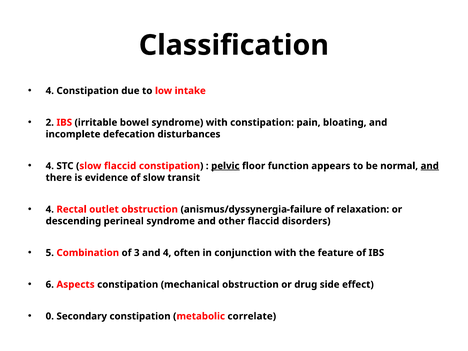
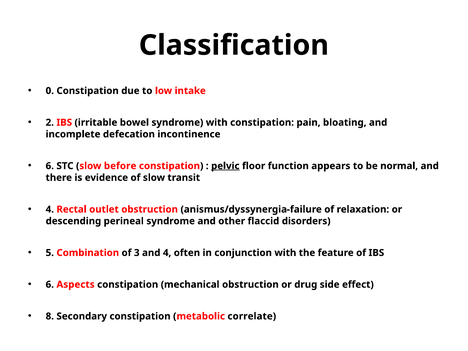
4 at (50, 91): 4 -> 0
disturbances: disturbances -> incontinence
4 at (50, 166): 4 -> 6
slow flaccid: flaccid -> before
and at (430, 166) underline: present -> none
0: 0 -> 8
